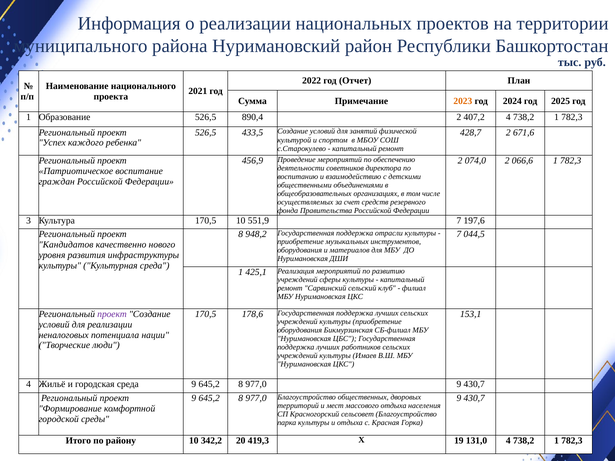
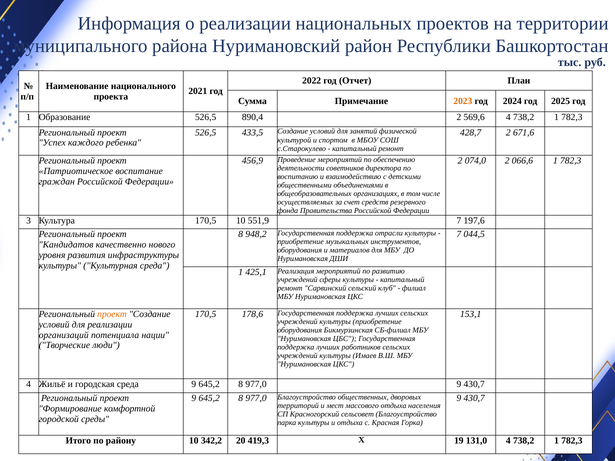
407,2: 407,2 -> 569,6
проект at (112, 314) colour: purple -> orange
неналоговых: неналоговых -> организаций
